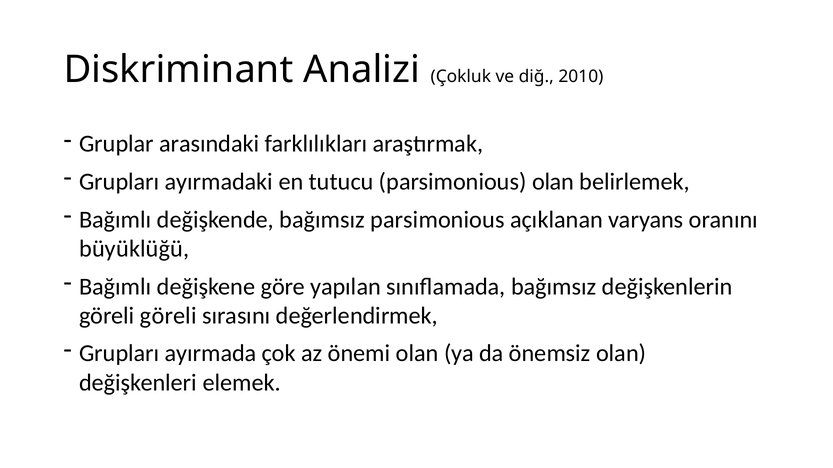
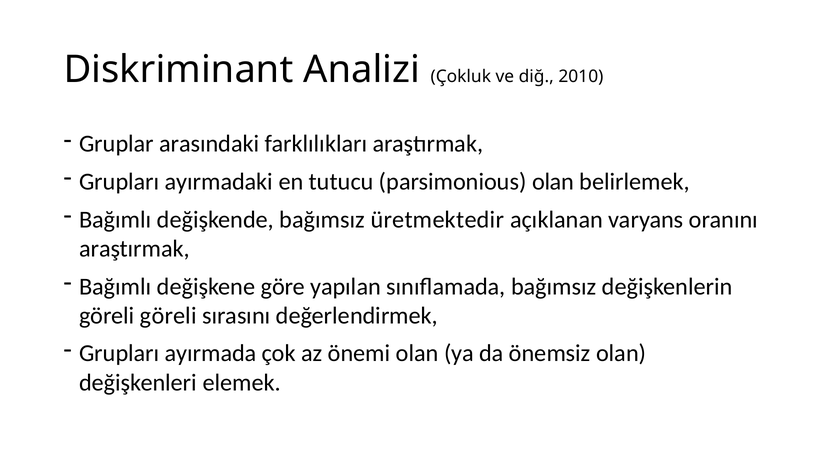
bağımsız parsimonious: parsimonious -> üretmektedir
büyüklüğü at (134, 249): büyüklüğü -> araştırmak
